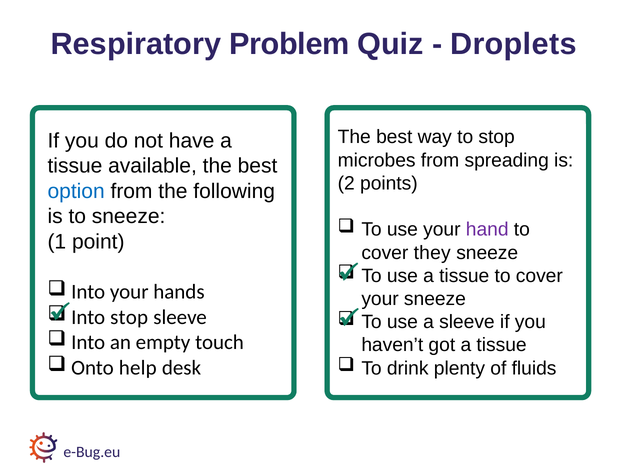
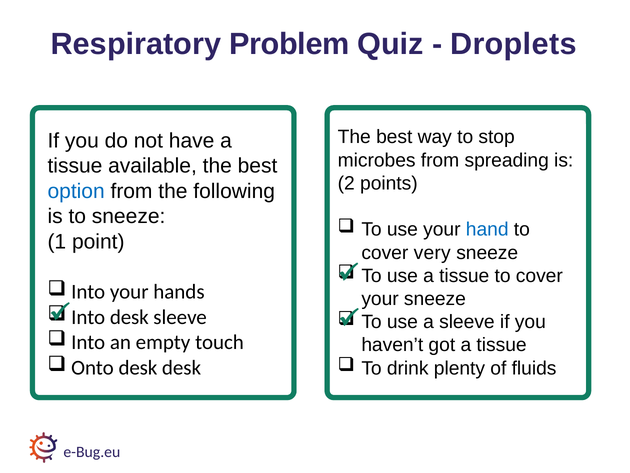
hand colour: purple -> blue
they: they -> very
Into stop: stop -> desk
Onto help: help -> desk
